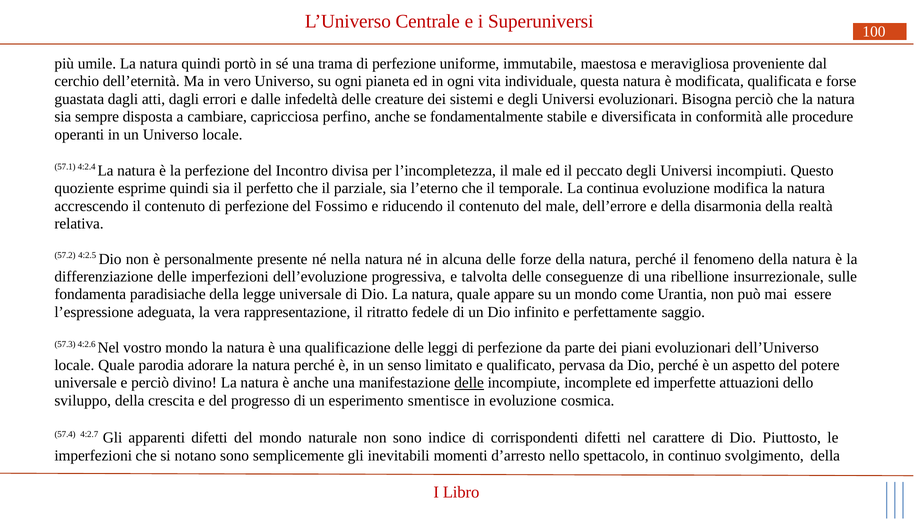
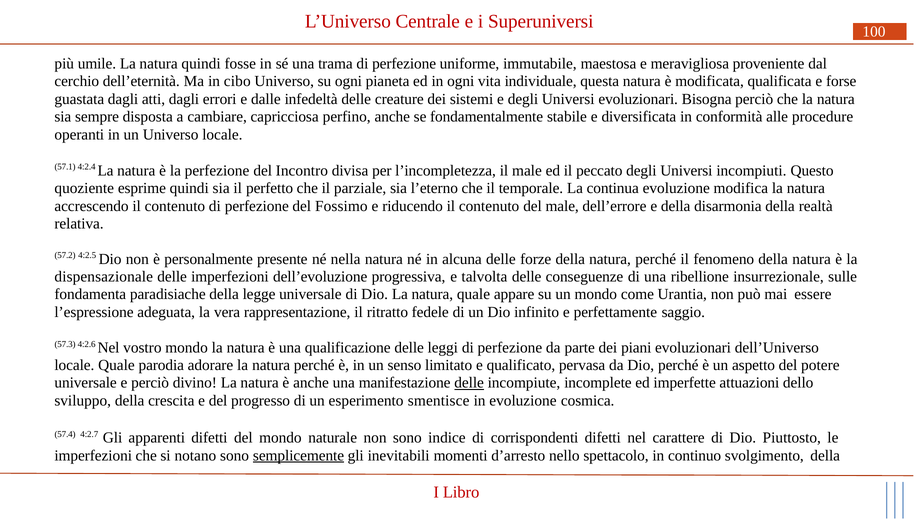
portò: portò -> fosse
vero: vero -> cibo
differenziazione: differenziazione -> dispensazionale
semplicemente underline: none -> present
